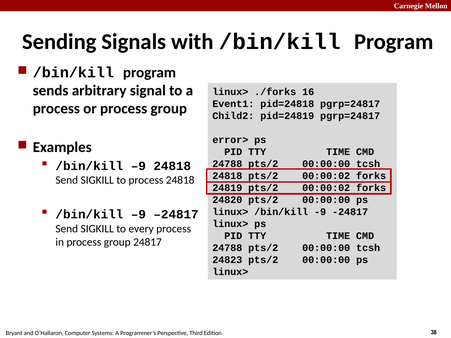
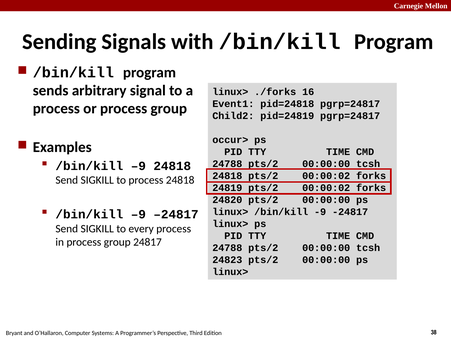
error>: error> -> occur>
